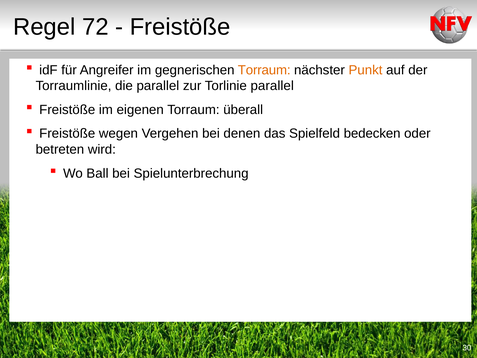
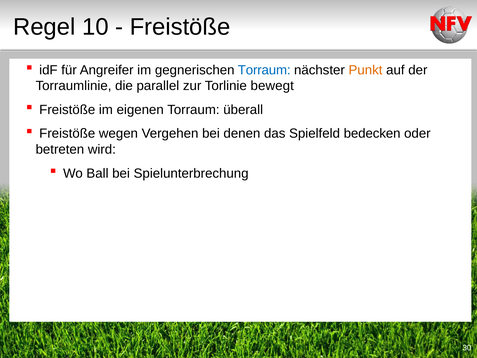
72: 72 -> 10
Torraum at (264, 70) colour: orange -> blue
Torlinie parallel: parallel -> bewegt
